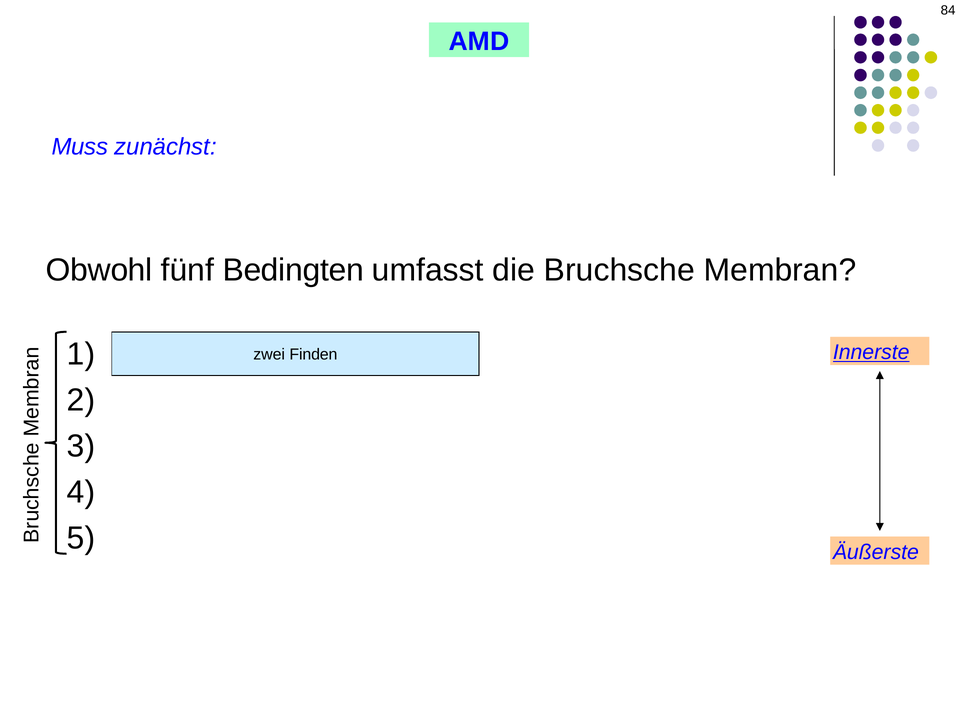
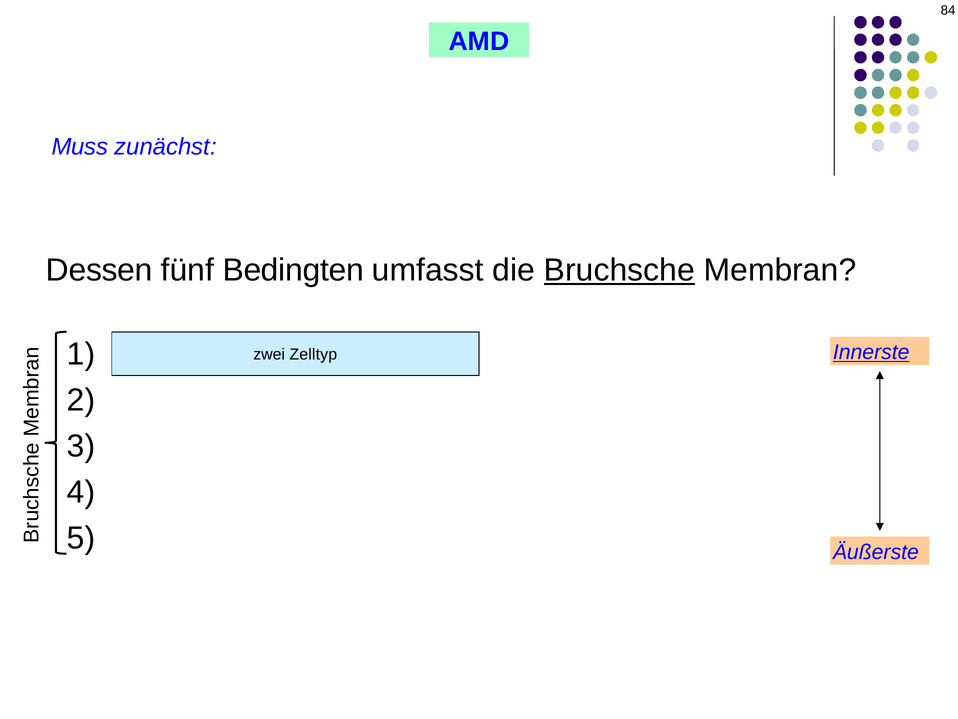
Obwohl: Obwohl -> Dessen
Bruchsche underline: none -> present
Finden: Finden -> Zelltyp
